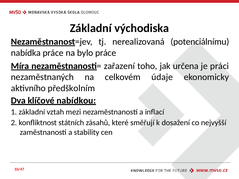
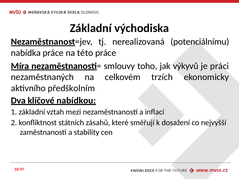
bylo: bylo -> této
zařazení: zařazení -> smlouvy
určena: určena -> výkyvů
údaje: údaje -> trzích
